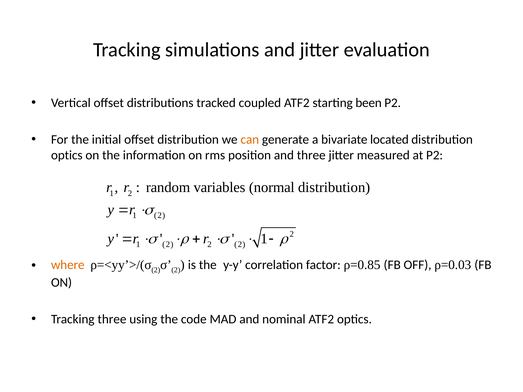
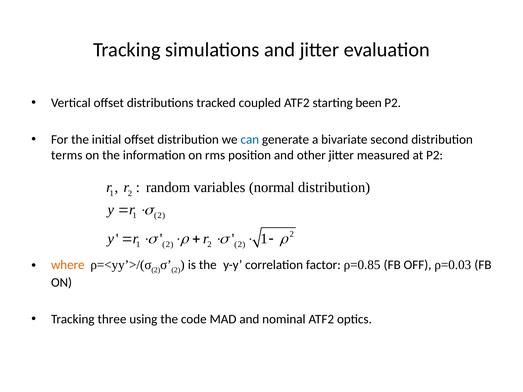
can colour: orange -> blue
located: located -> second
optics at (67, 155): optics -> terms
and three: three -> other
